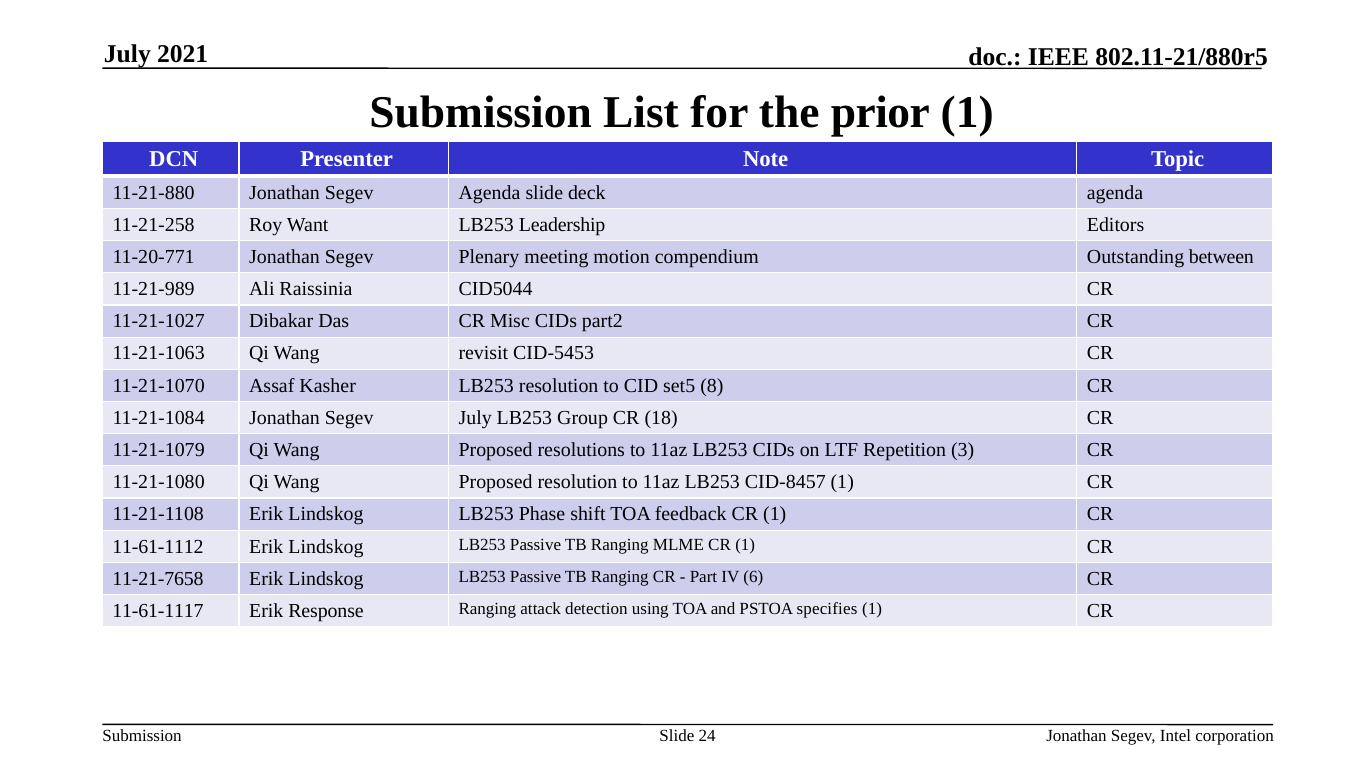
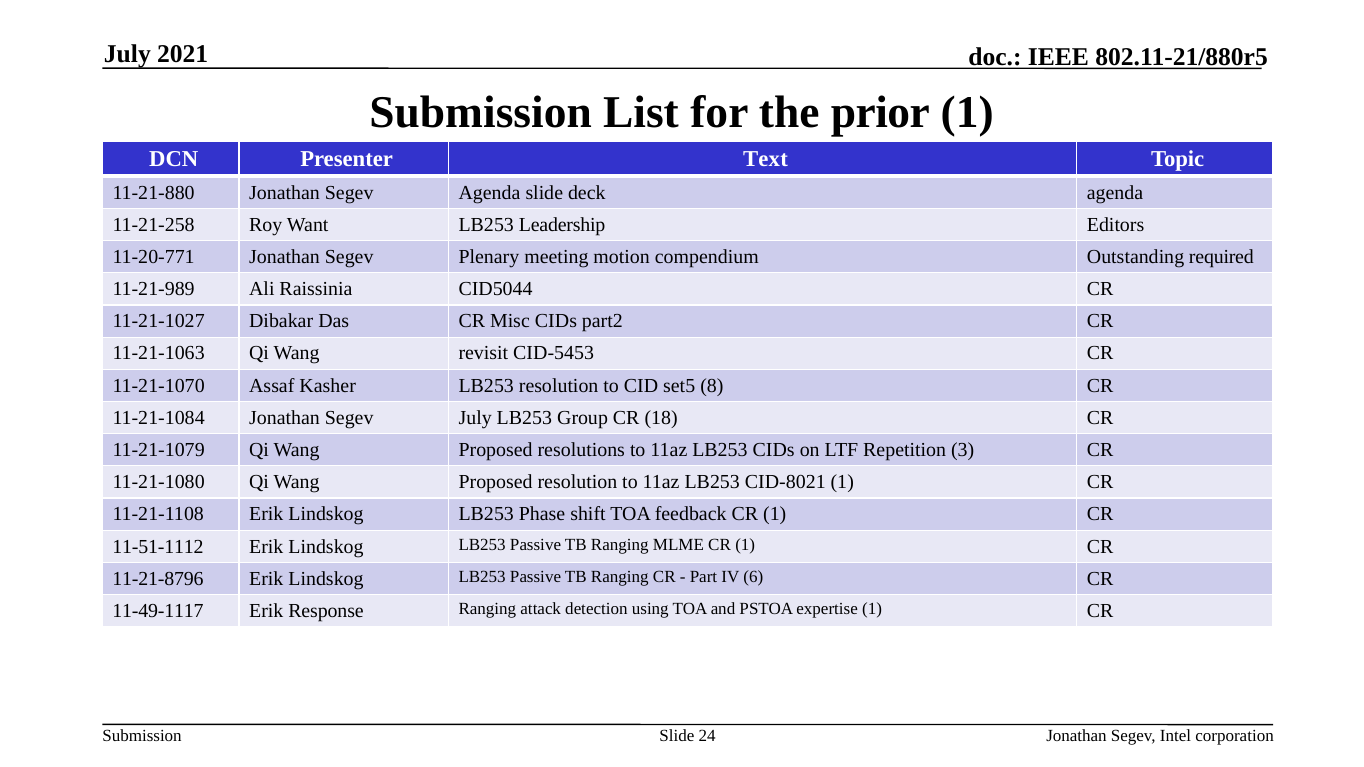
Note: Note -> Text
between: between -> required
CID-8457: CID-8457 -> CID-8021
11-61-1112: 11-61-1112 -> 11-51-1112
11-21-7658: 11-21-7658 -> 11-21-8796
11-61-1117: 11-61-1117 -> 11-49-1117
specifies: specifies -> expertise
